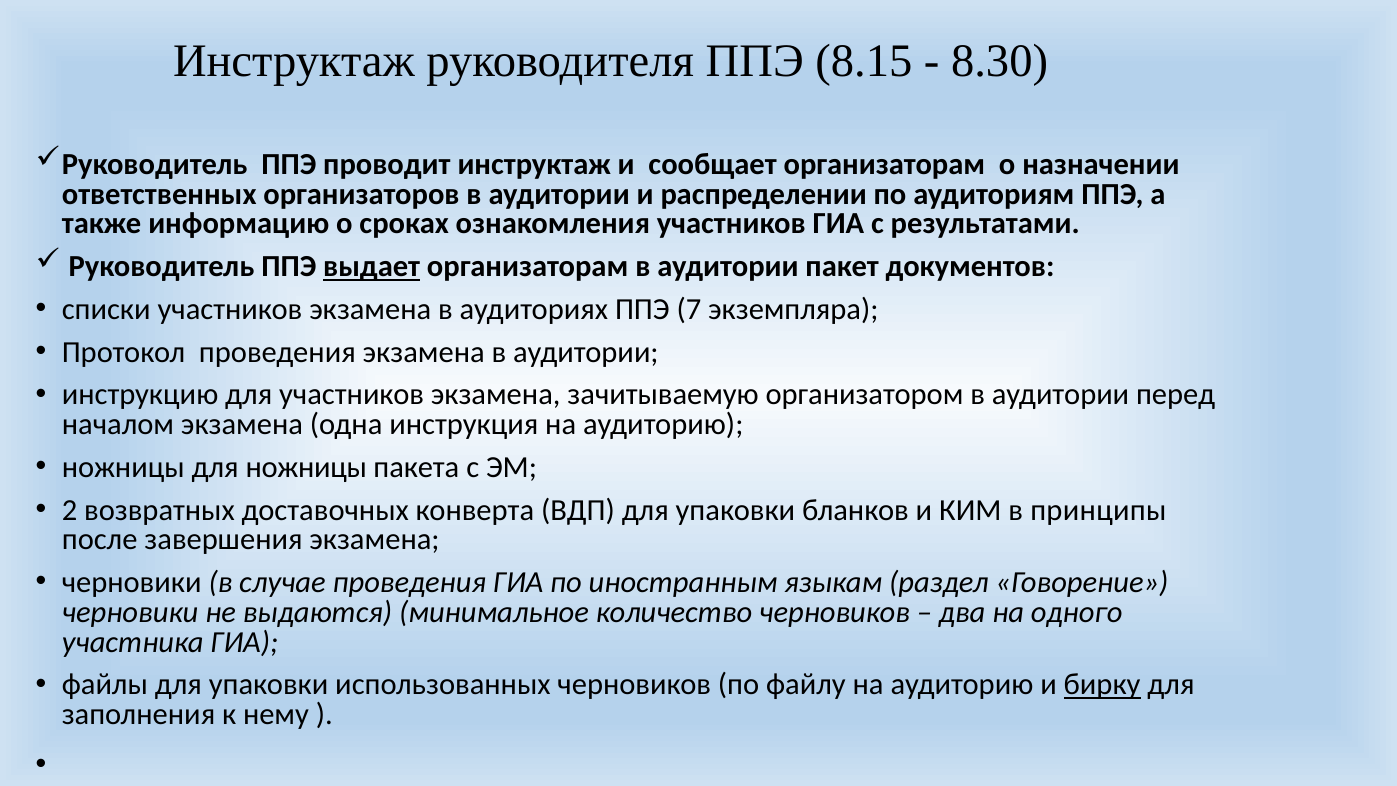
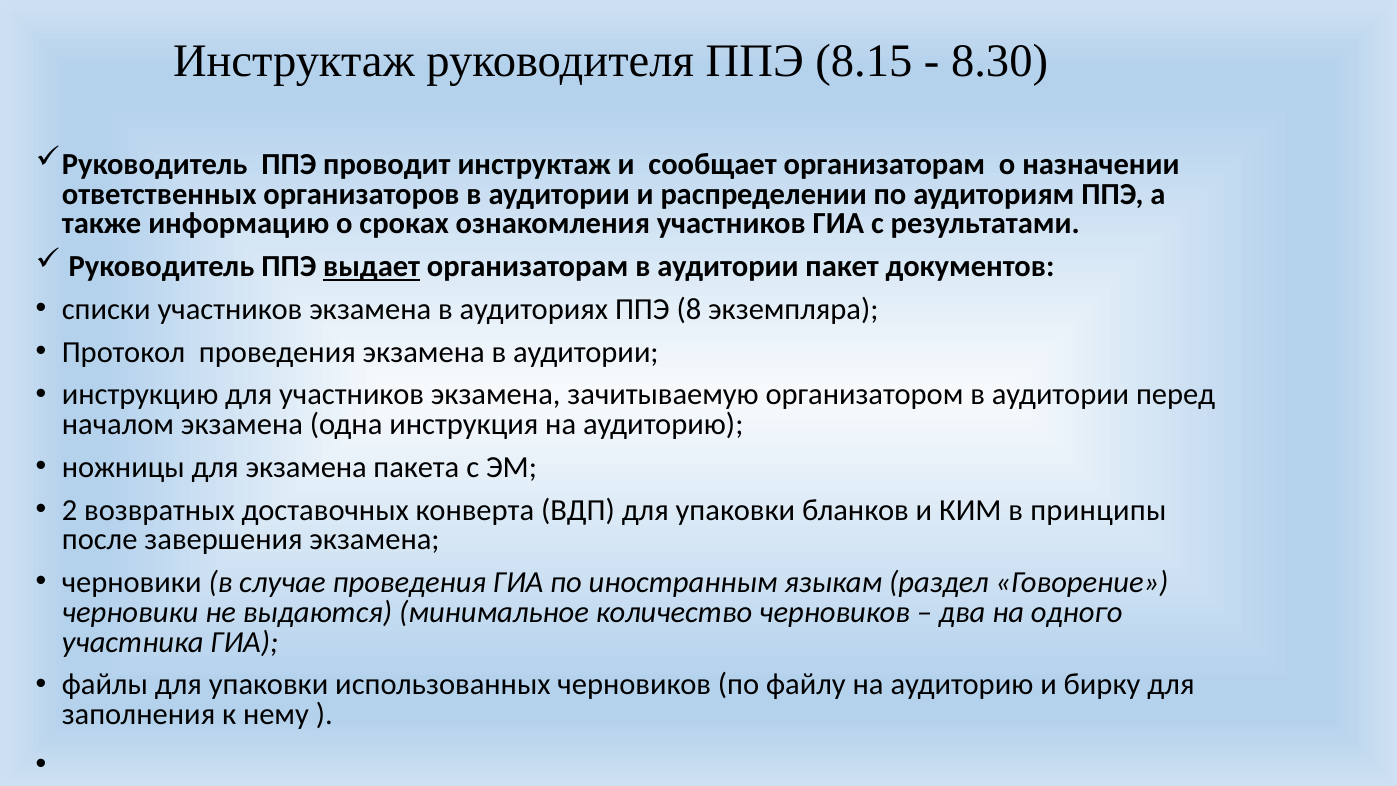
7: 7 -> 8
для ножницы: ножницы -> экзамена
бирку underline: present -> none
